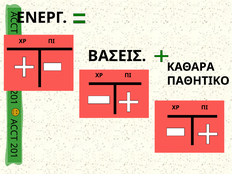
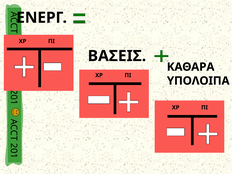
ΠΑΘΗΤΙΚΟ: ΠΑΘΗΤΙΚΟ -> ΥΠΟΛΟΙΠΑ
